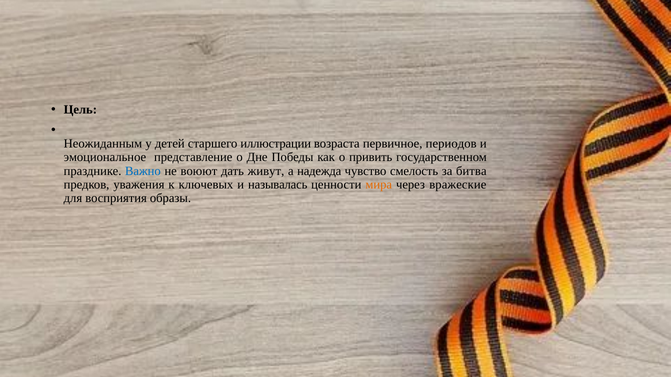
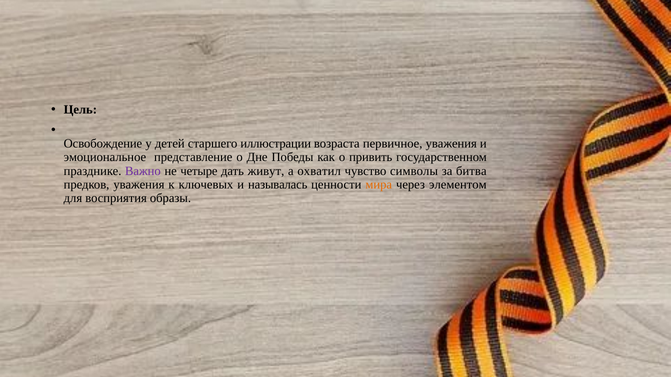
Неожиданным: Неожиданным -> Освобождение
первичное периодов: периодов -> уважения
Важно colour: blue -> purple
воюют: воюют -> четыре
надежда: надежда -> охватил
смелость: смелость -> символы
вражеские: вражеские -> элементом
